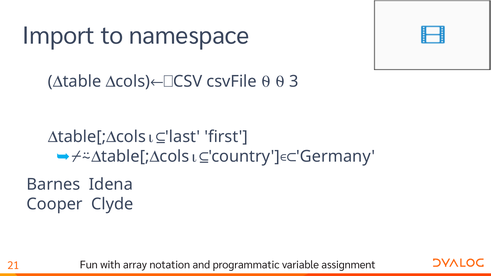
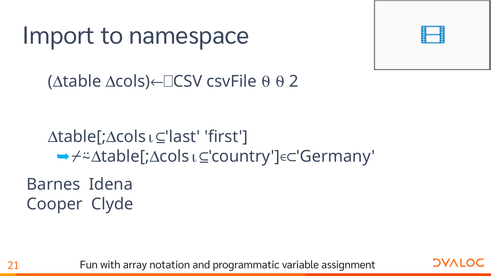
3: 3 -> 2
